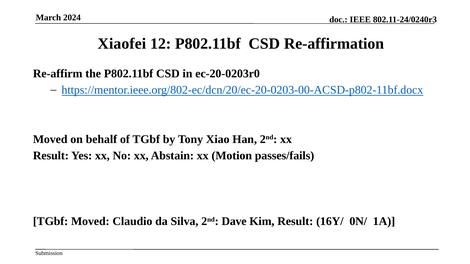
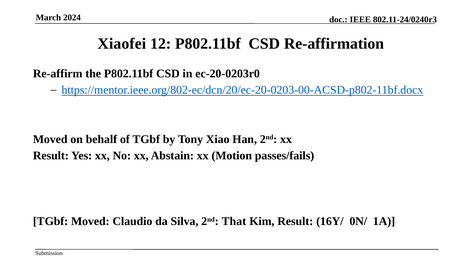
Dave: Dave -> That
